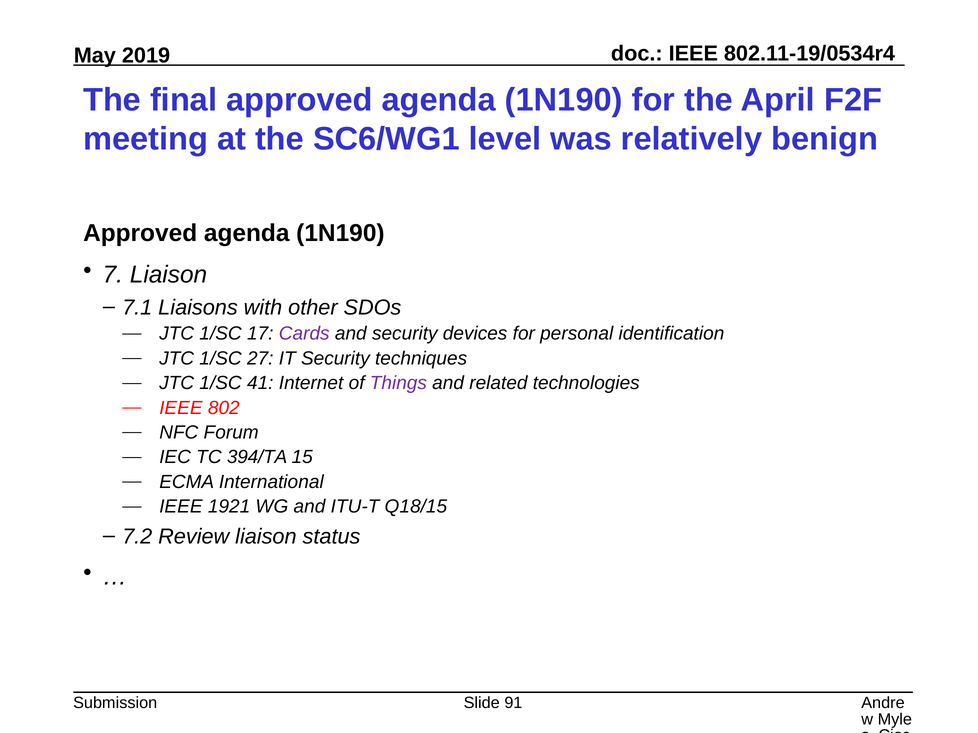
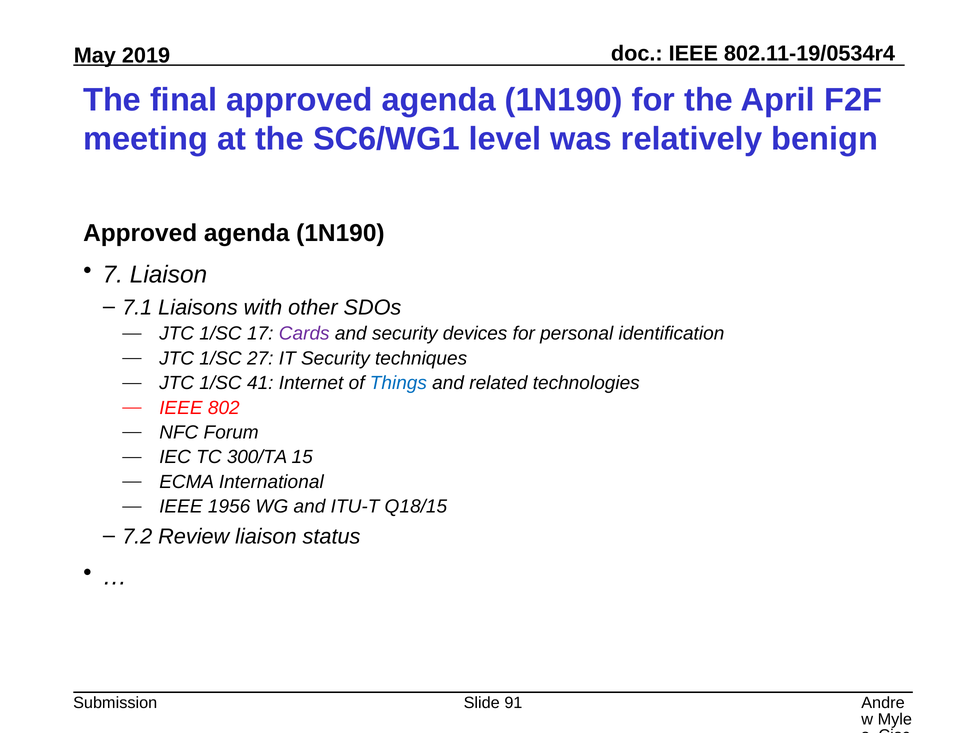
Things colour: purple -> blue
394/TA: 394/TA -> 300/TA
1921: 1921 -> 1956
